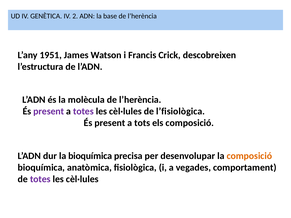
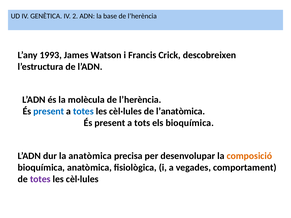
1951: 1951 -> 1993
present at (49, 111) colour: purple -> blue
totes at (83, 111) colour: purple -> blue
l’fisiològica: l’fisiològica -> l’anatòmica
els composició: composició -> bioquímica
la bioquímica: bioquímica -> anatòmica
